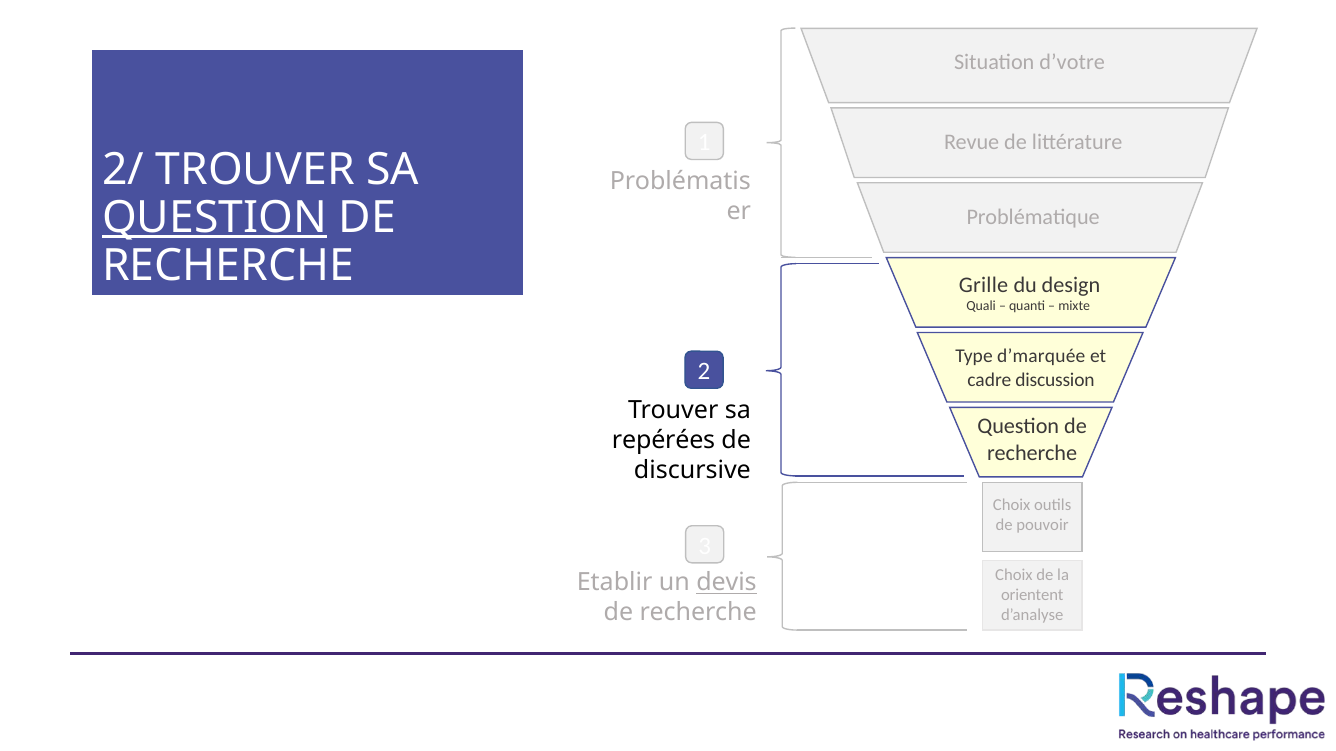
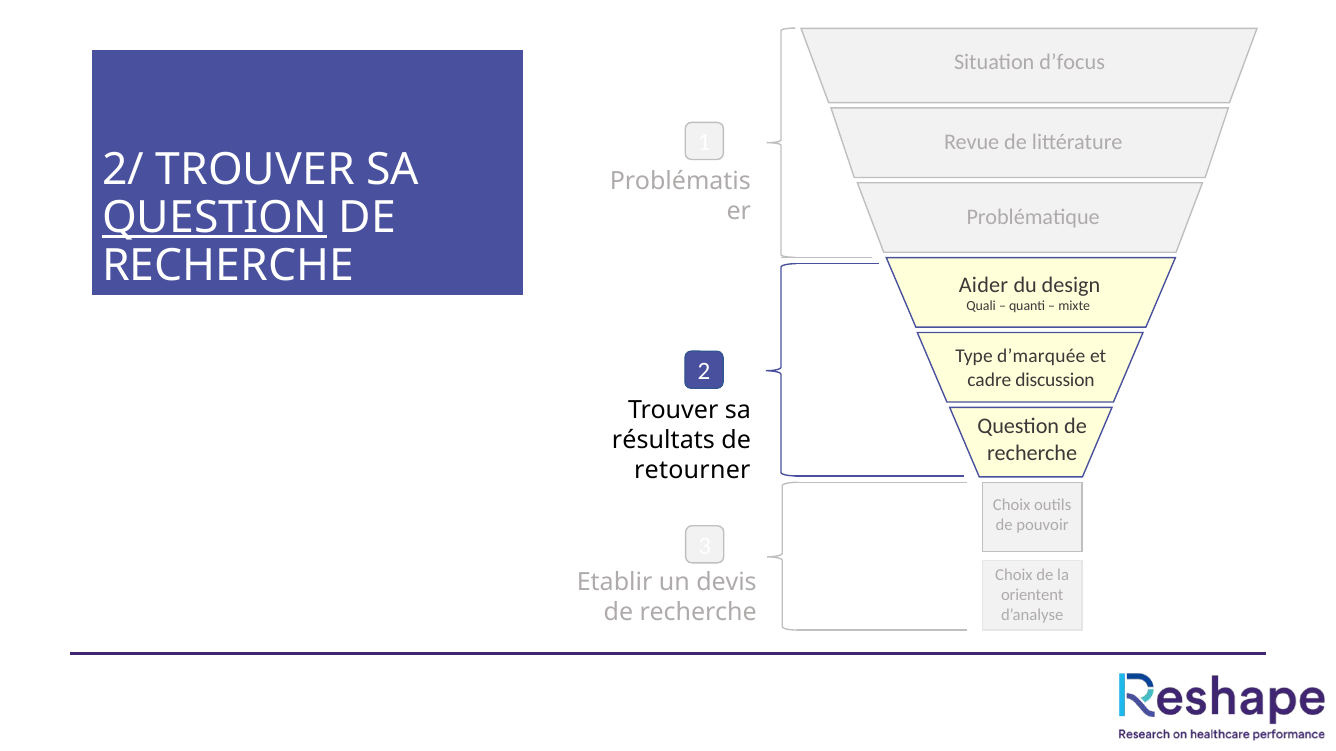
d’votre: d’votre -> d’focus
Grille: Grille -> Aider
repérées: repérées -> résultats
discursive: discursive -> retourner
devis underline: present -> none
